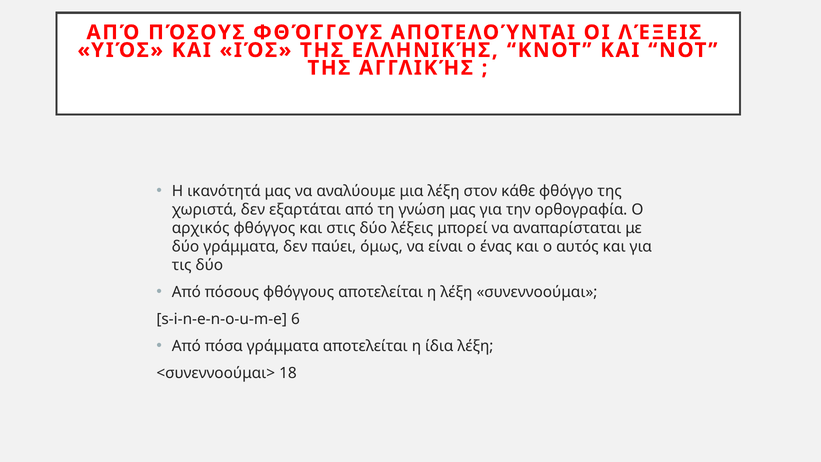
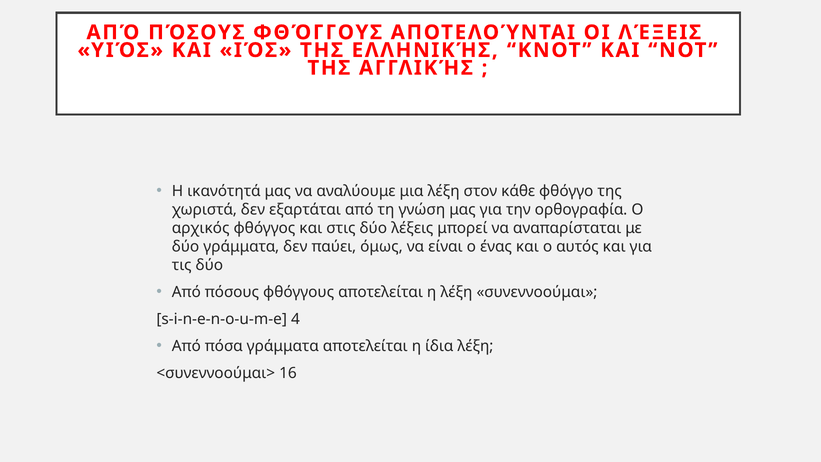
6: 6 -> 4
18: 18 -> 16
